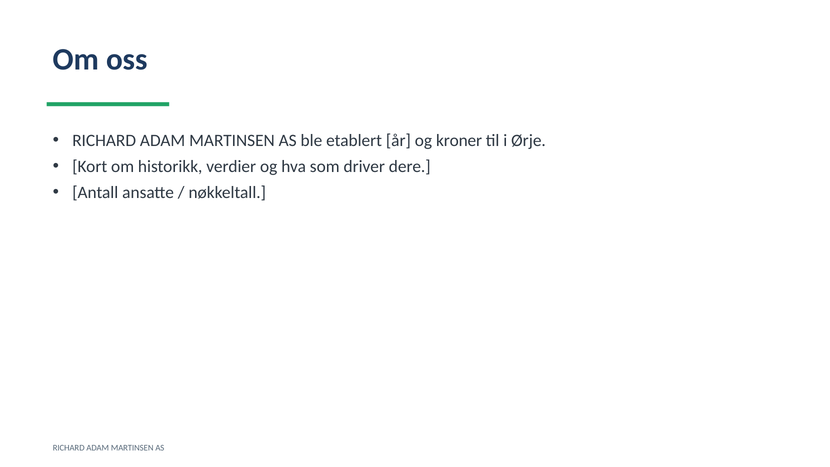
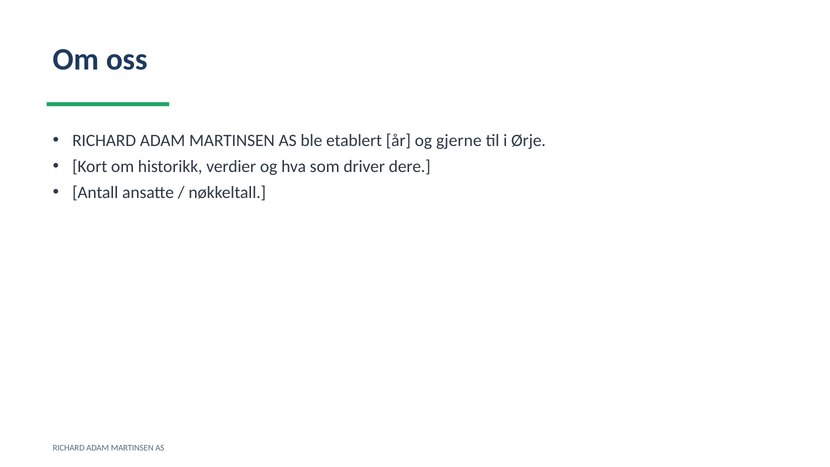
kroner: kroner -> gjerne
